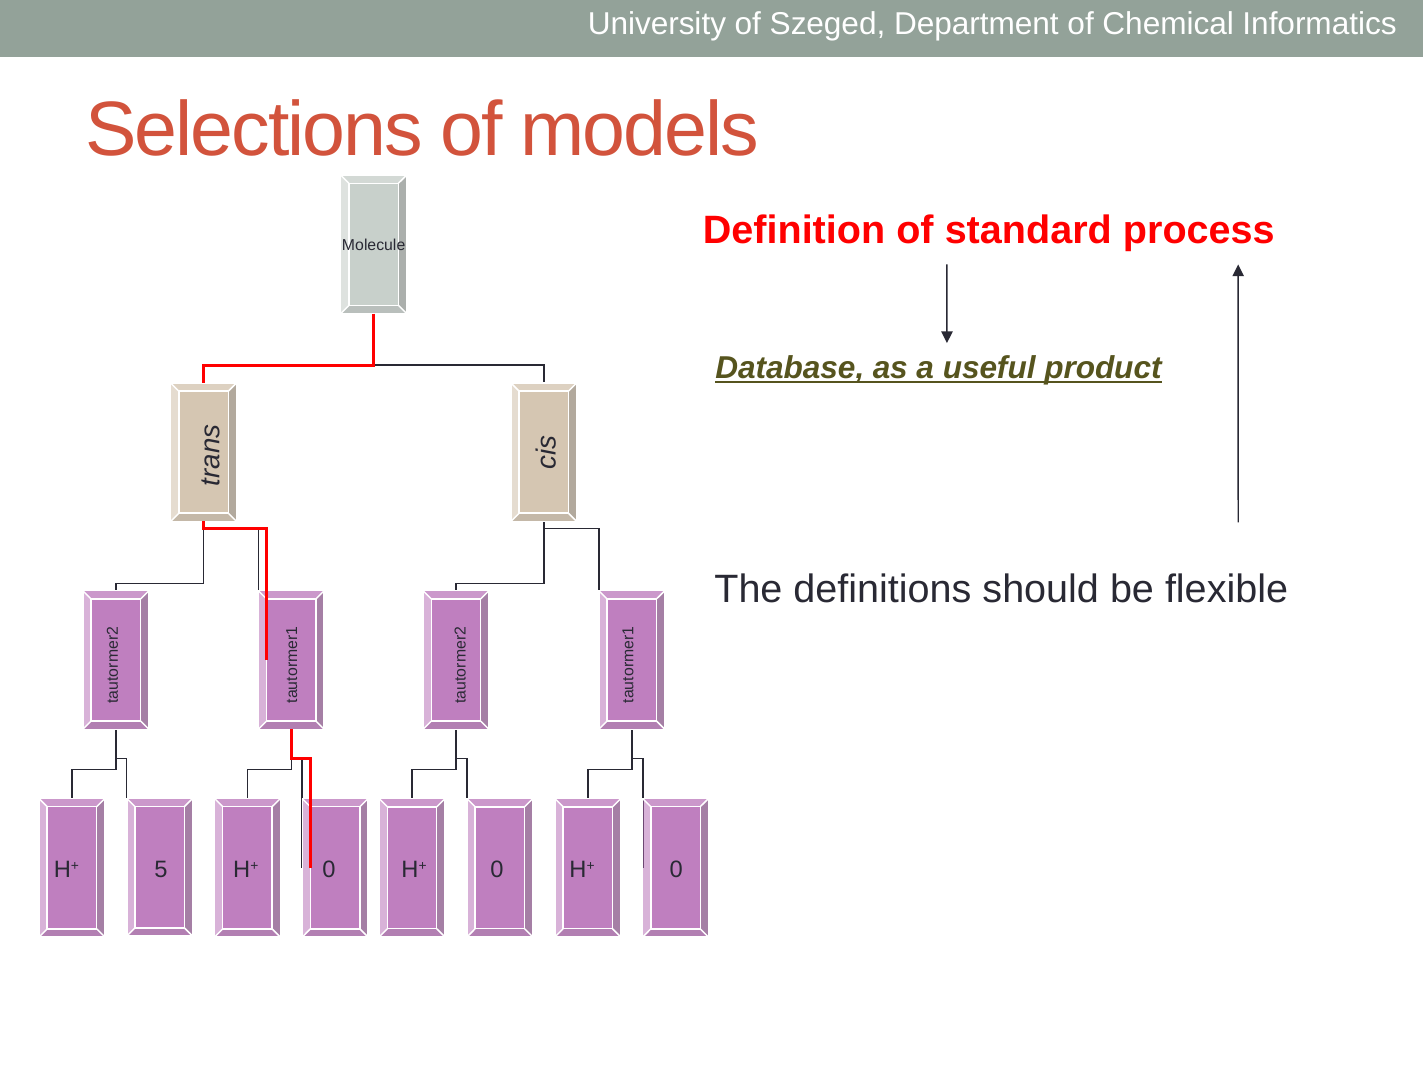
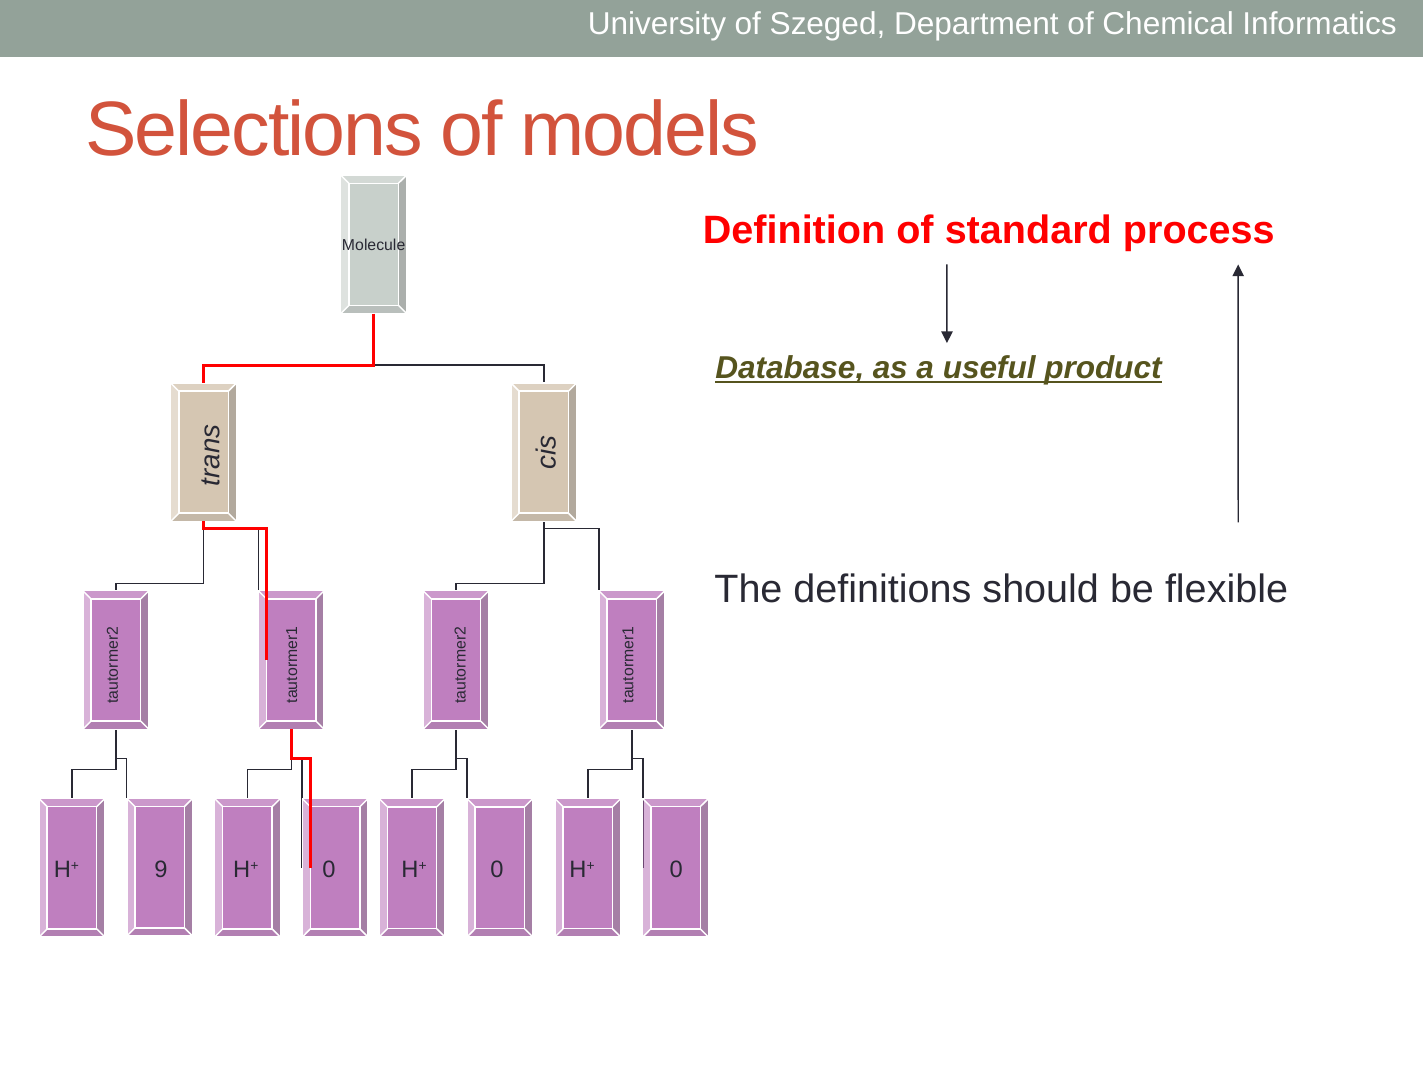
5: 5 -> 9
